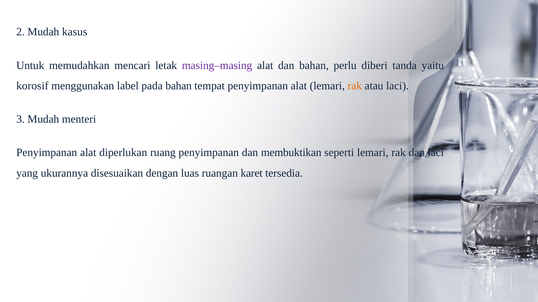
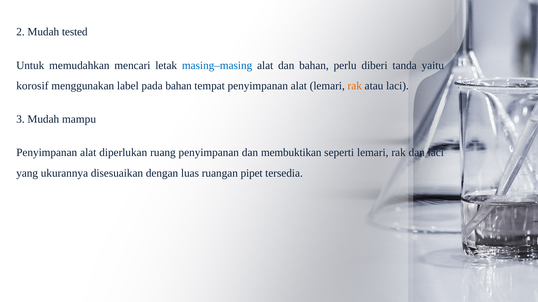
kasus: kasus -> tested
masing–masing colour: purple -> blue
menteri: menteri -> mampu
karet: karet -> pipet
